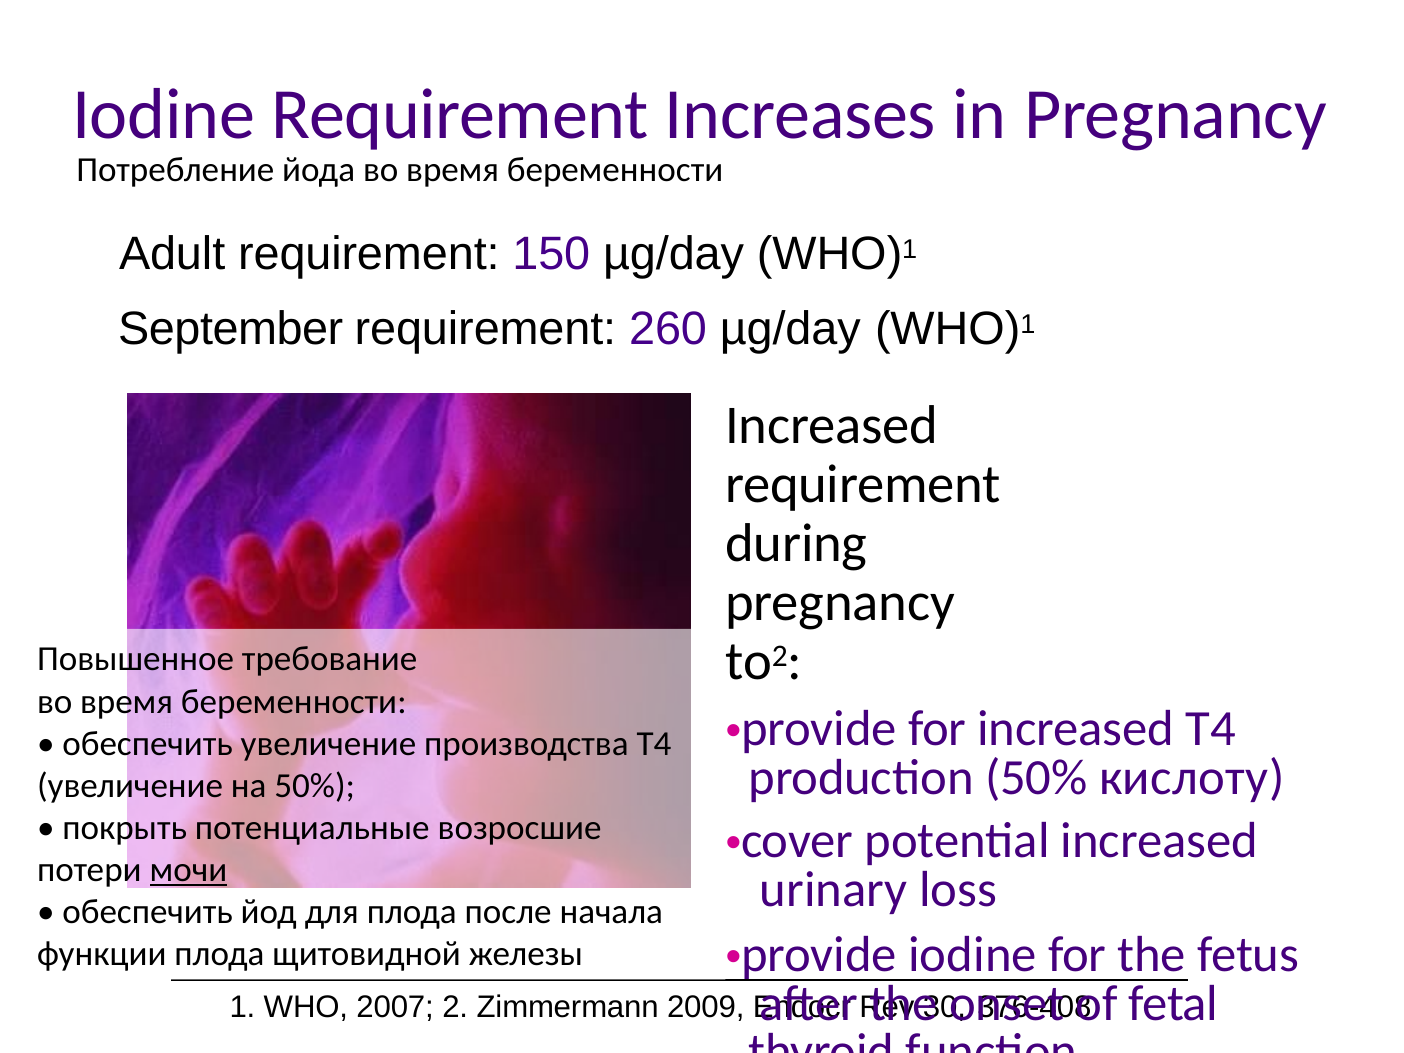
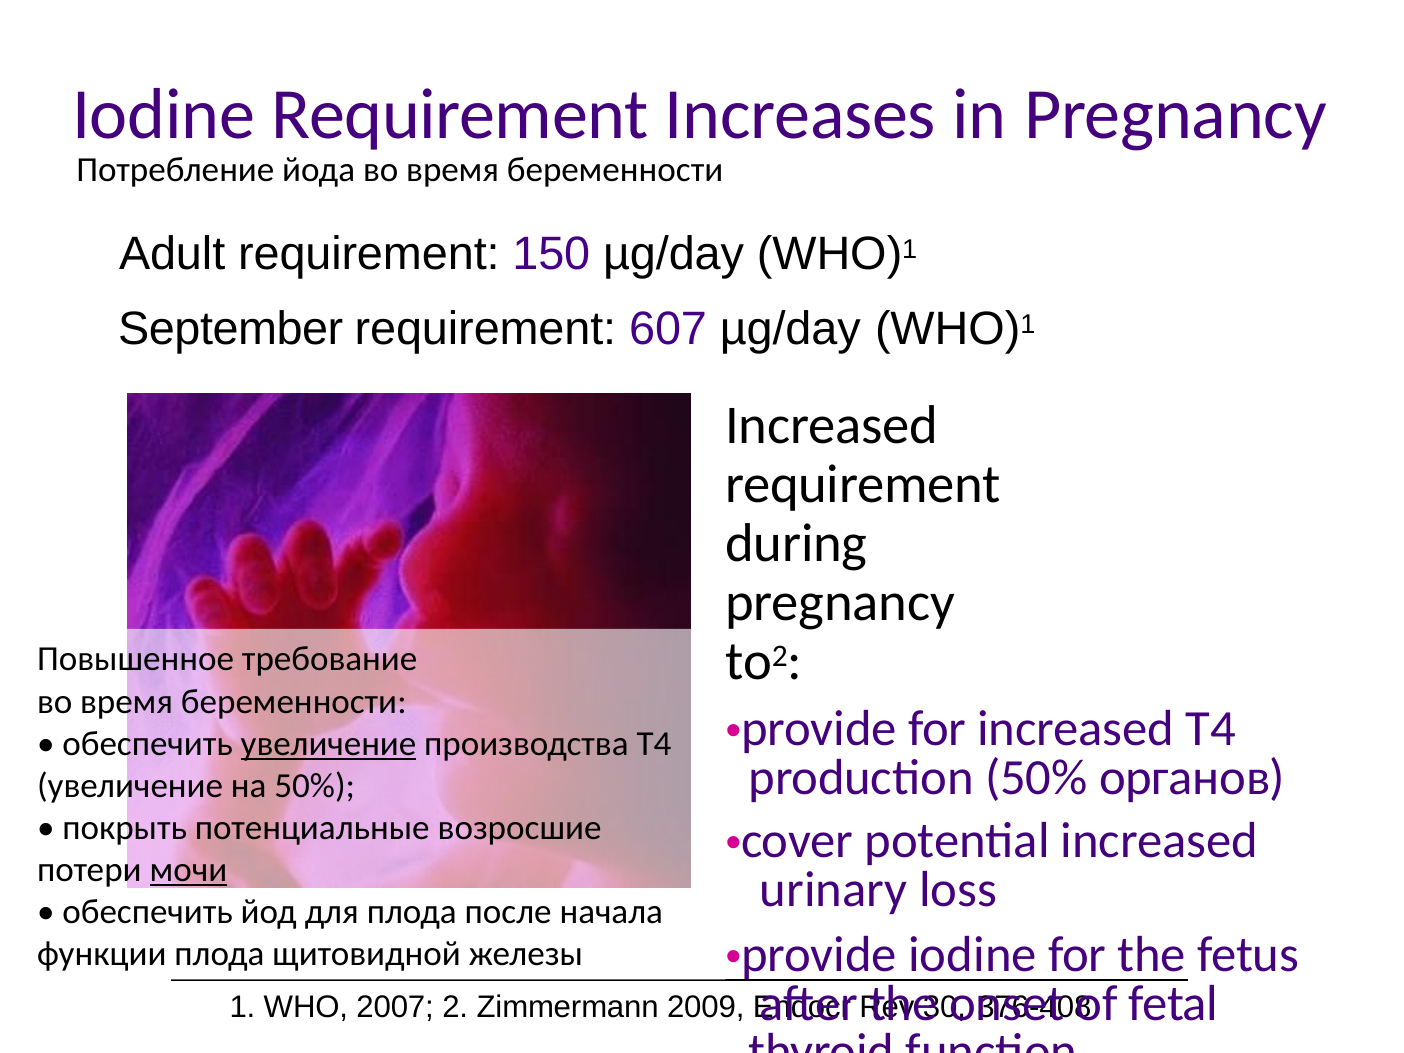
260: 260 -> 607
увеличение at (329, 744) underline: none -> present
кислоту: кислоту -> органов
